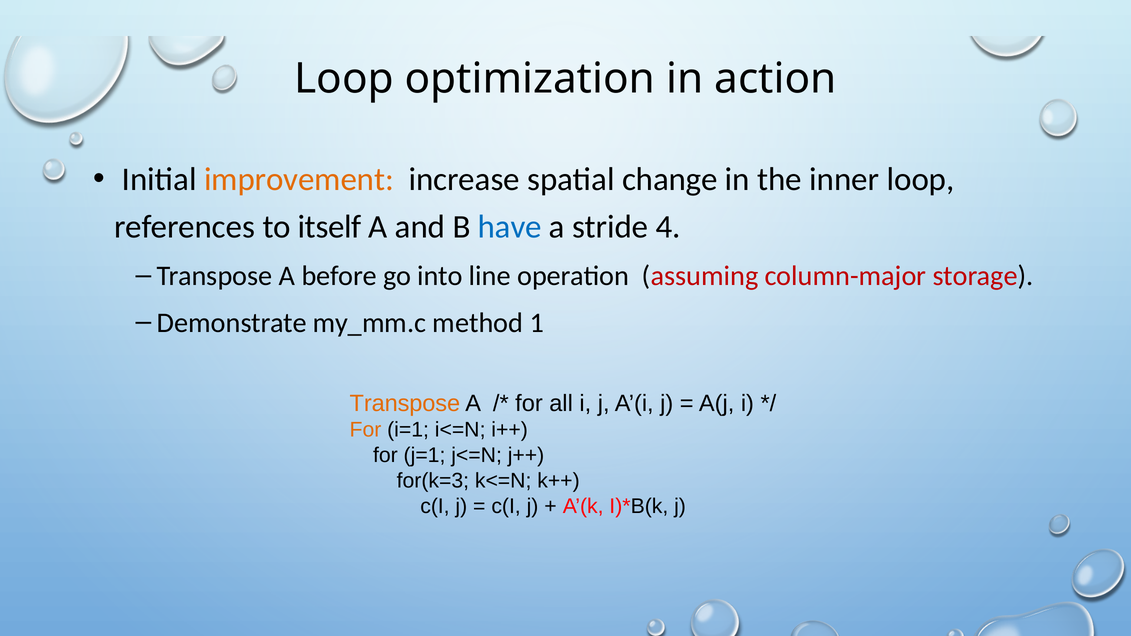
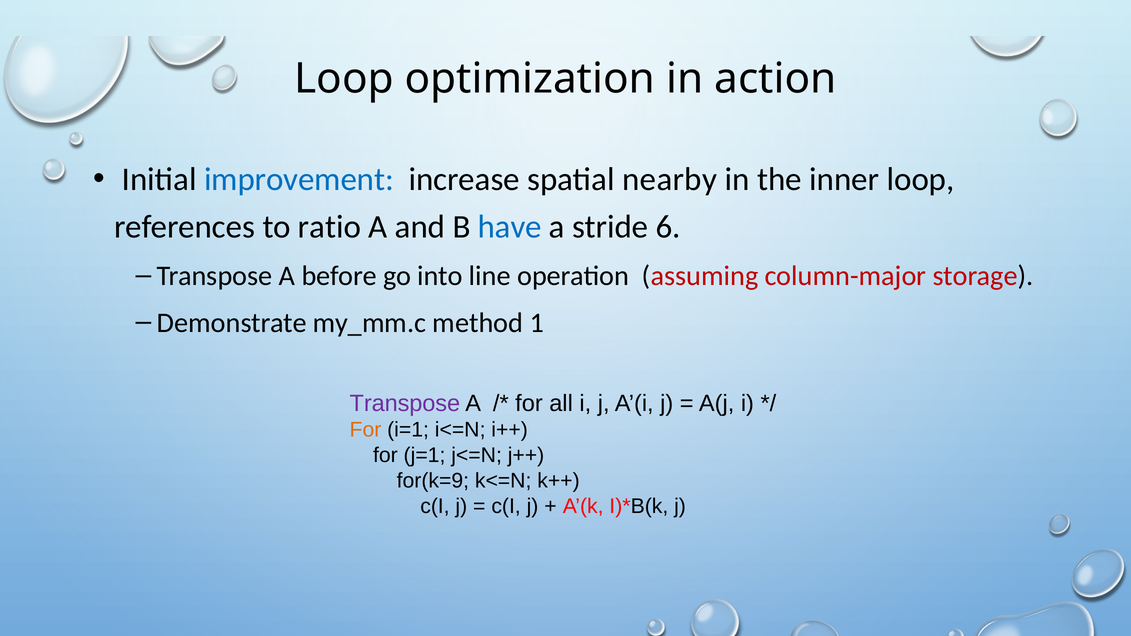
improvement colour: orange -> blue
change: change -> nearby
itself: itself -> ratio
4: 4 -> 6
Transpose at (405, 403) colour: orange -> purple
for(k=3: for(k=3 -> for(k=9
